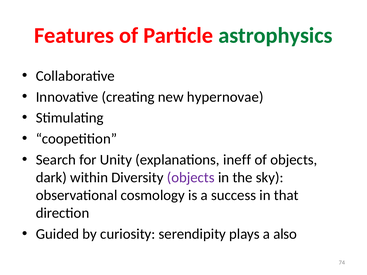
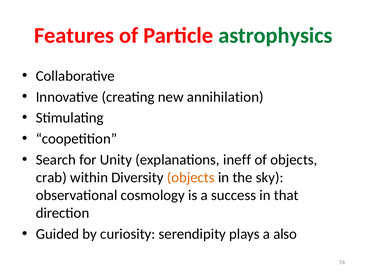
hypernovae: hypernovae -> annihilation
dark: dark -> crab
objects at (191, 178) colour: purple -> orange
